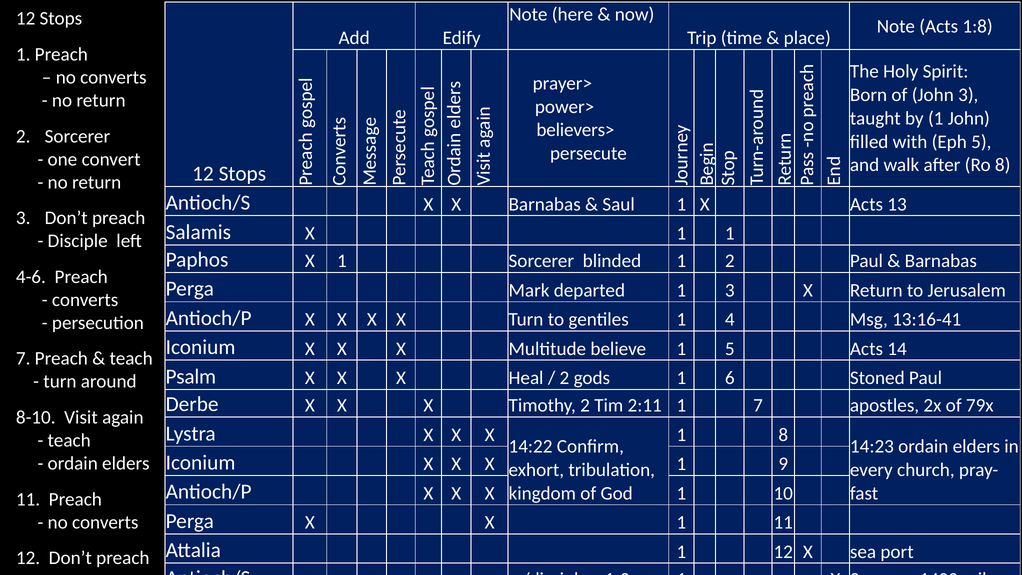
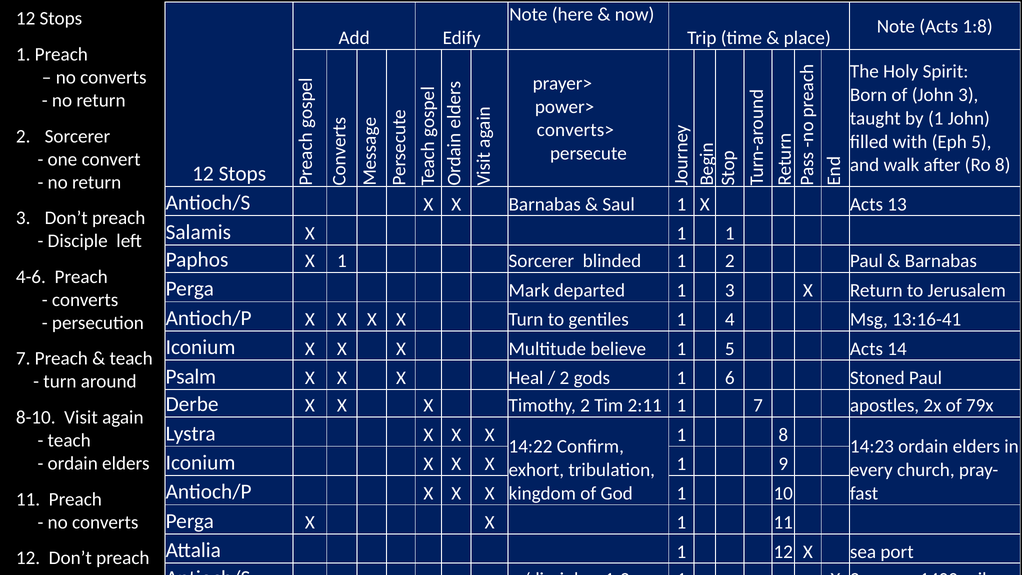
believers>: believers> -> converts>
